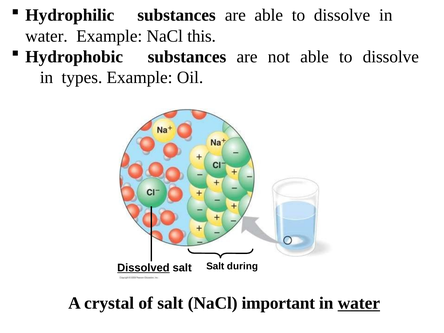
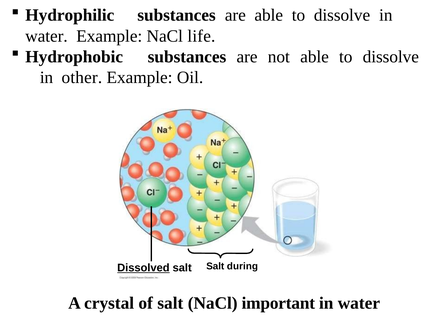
this: this -> life
types: types -> other
water at (359, 303) underline: present -> none
